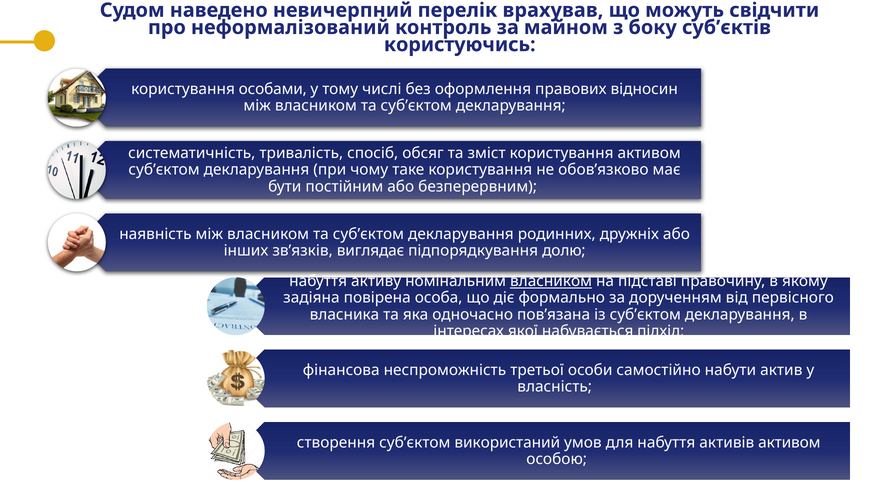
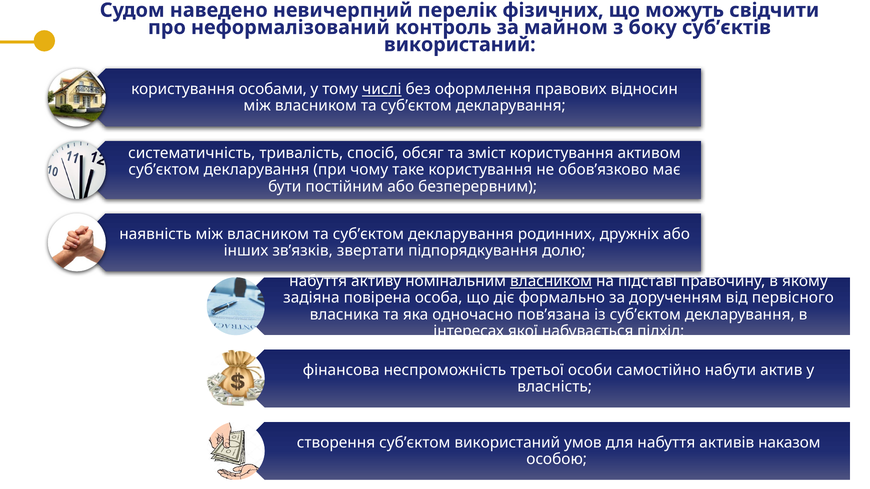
врахував: врахував -> фізичних
користуючись at (460, 45): користуючись -> використаний
числі underline: none -> present
виглядає: виглядає -> звертати
активів активом: активом -> наказом
